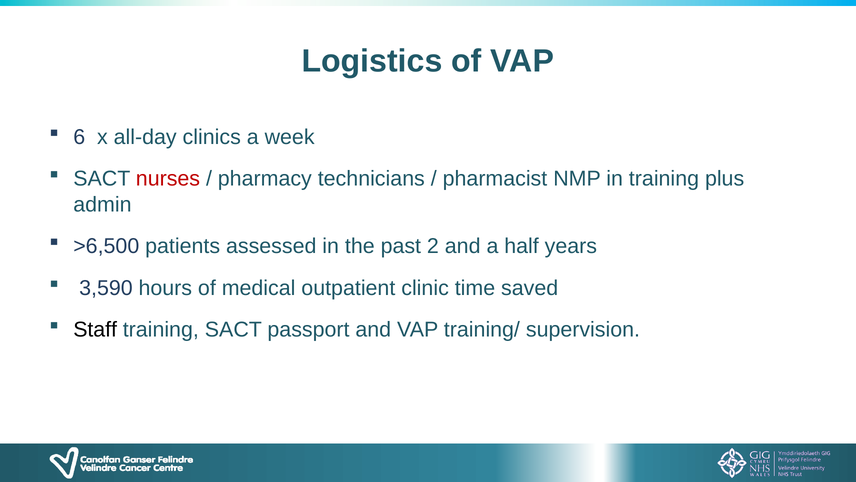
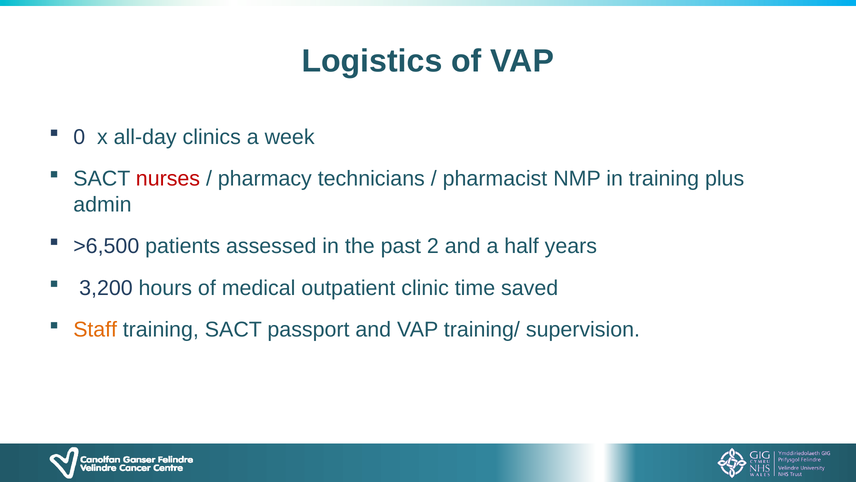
6: 6 -> 0
3,590: 3,590 -> 3,200
Staff colour: black -> orange
